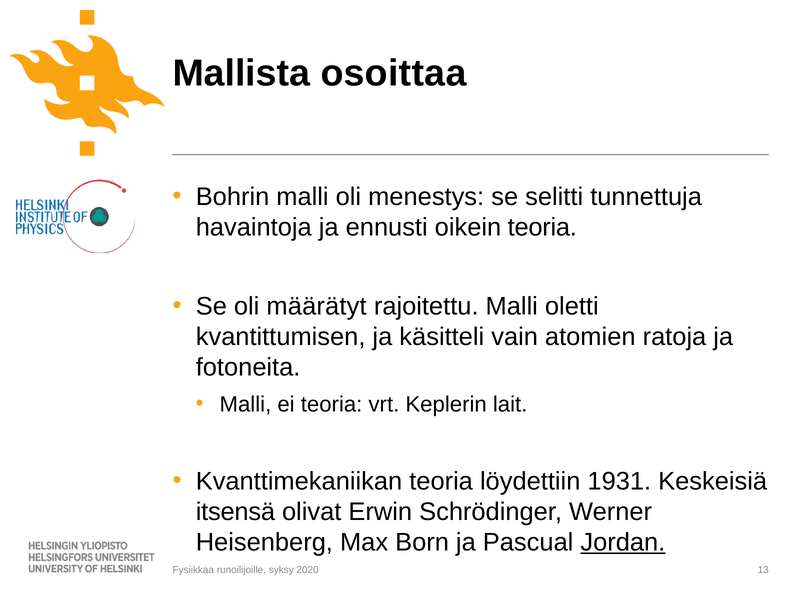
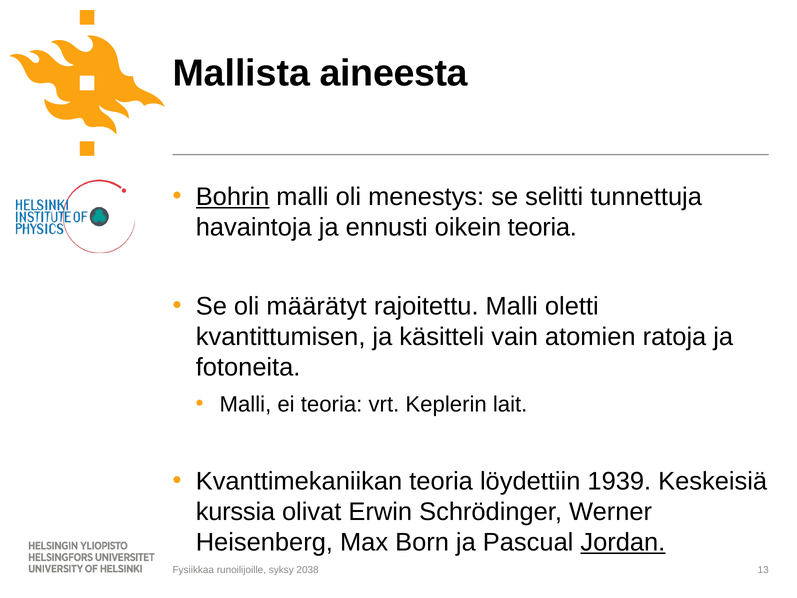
osoittaa: osoittaa -> aineesta
Bohrin underline: none -> present
1931: 1931 -> 1939
itsensä: itsensä -> kurssia
2020: 2020 -> 2038
